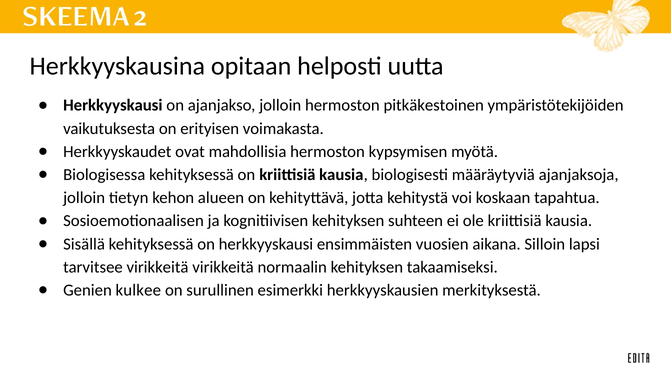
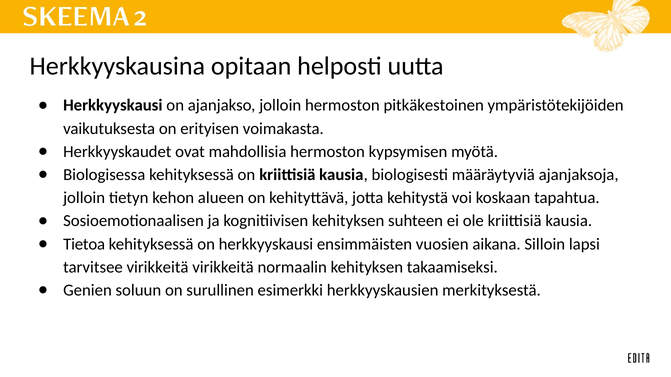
Sisällä: Sisällä -> Tietoa
kulkee: kulkee -> soluun
